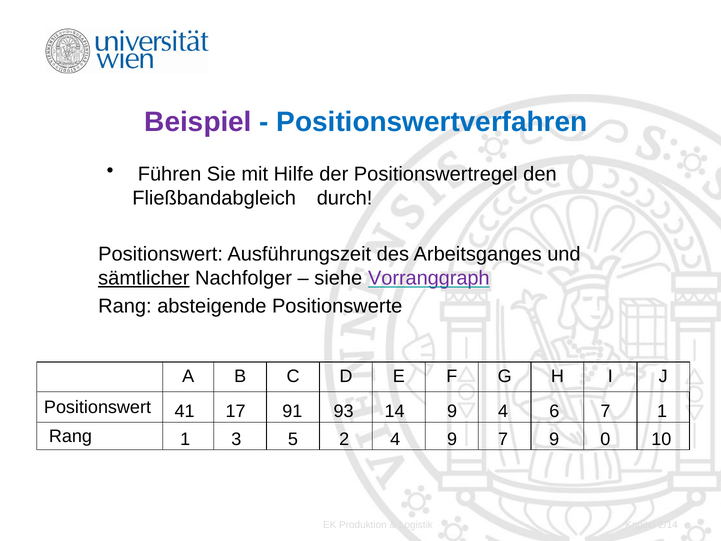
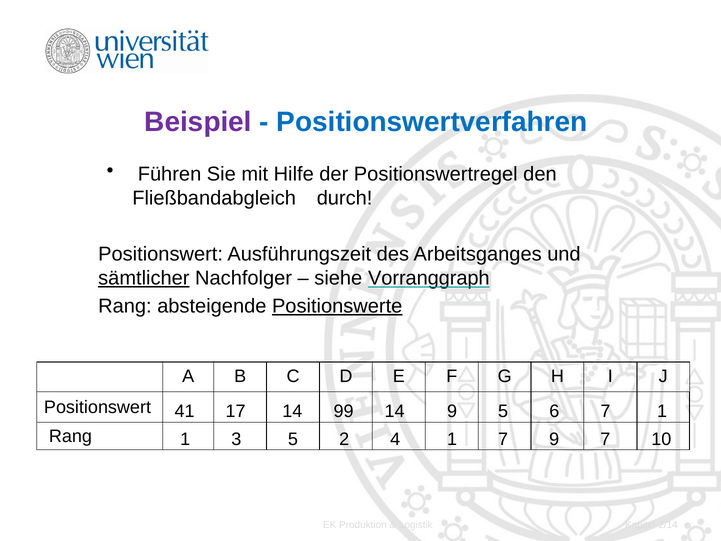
Vorranggraph colour: purple -> black
Positionswerte underline: none -> present
17 91: 91 -> 14
93: 93 -> 99
9 4: 4 -> 5
1 9: 9 -> 1
9 0: 0 -> 7
